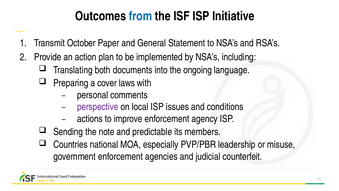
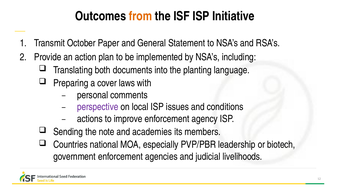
from colour: blue -> orange
ongoing: ongoing -> planting
predictable: predictable -> academies
misuse: misuse -> biotech
counterfeit: counterfeit -> livelihoods
